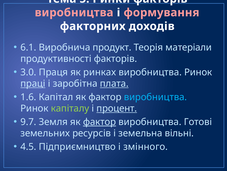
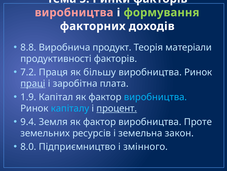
формування colour: pink -> light green
6.1: 6.1 -> 8.8
3.0: 3.0 -> 7.2
ринках: ринках -> більшу
плата underline: present -> none
1.6: 1.6 -> 1.9
капіталу colour: light green -> light blue
9.7: 9.7 -> 9.4
фактор at (100, 121) underline: present -> none
Готові: Готові -> Проте
вільні: вільні -> закон
4.5: 4.5 -> 8.0
